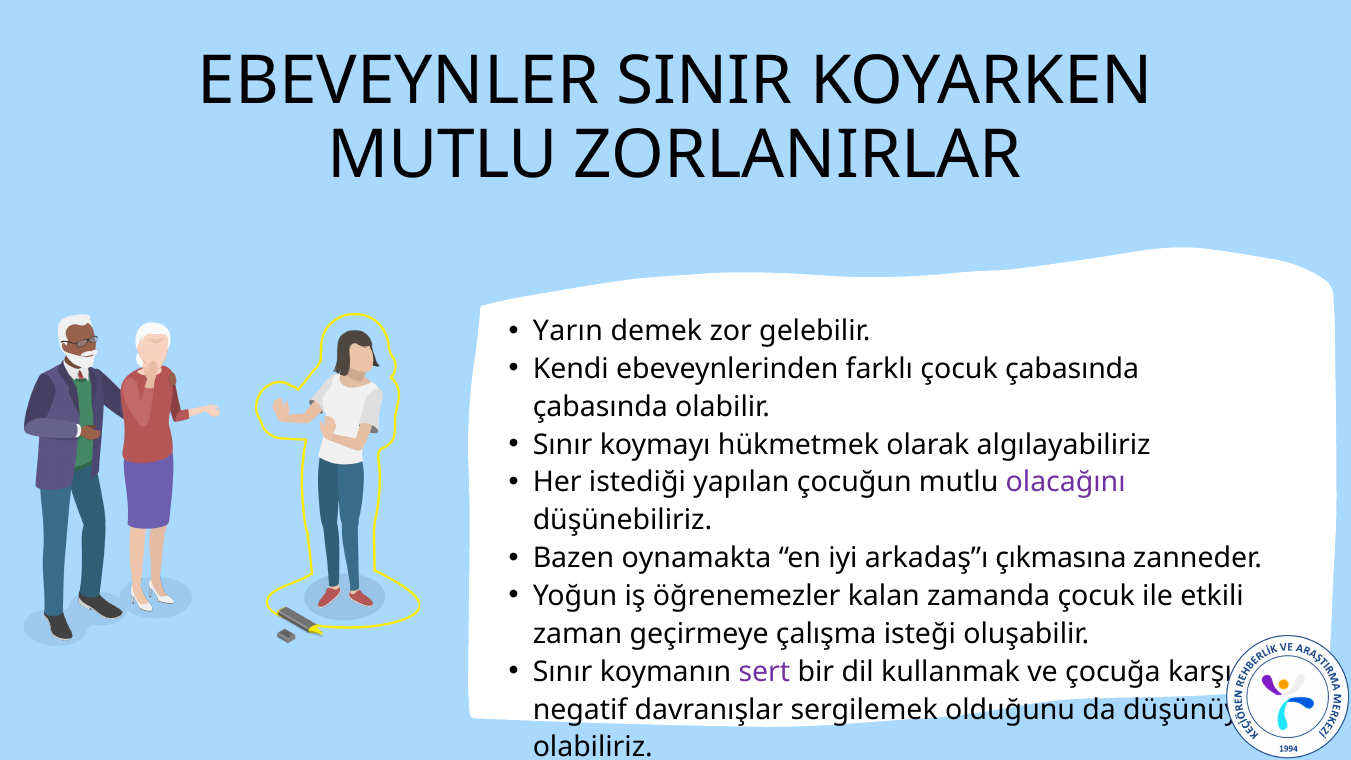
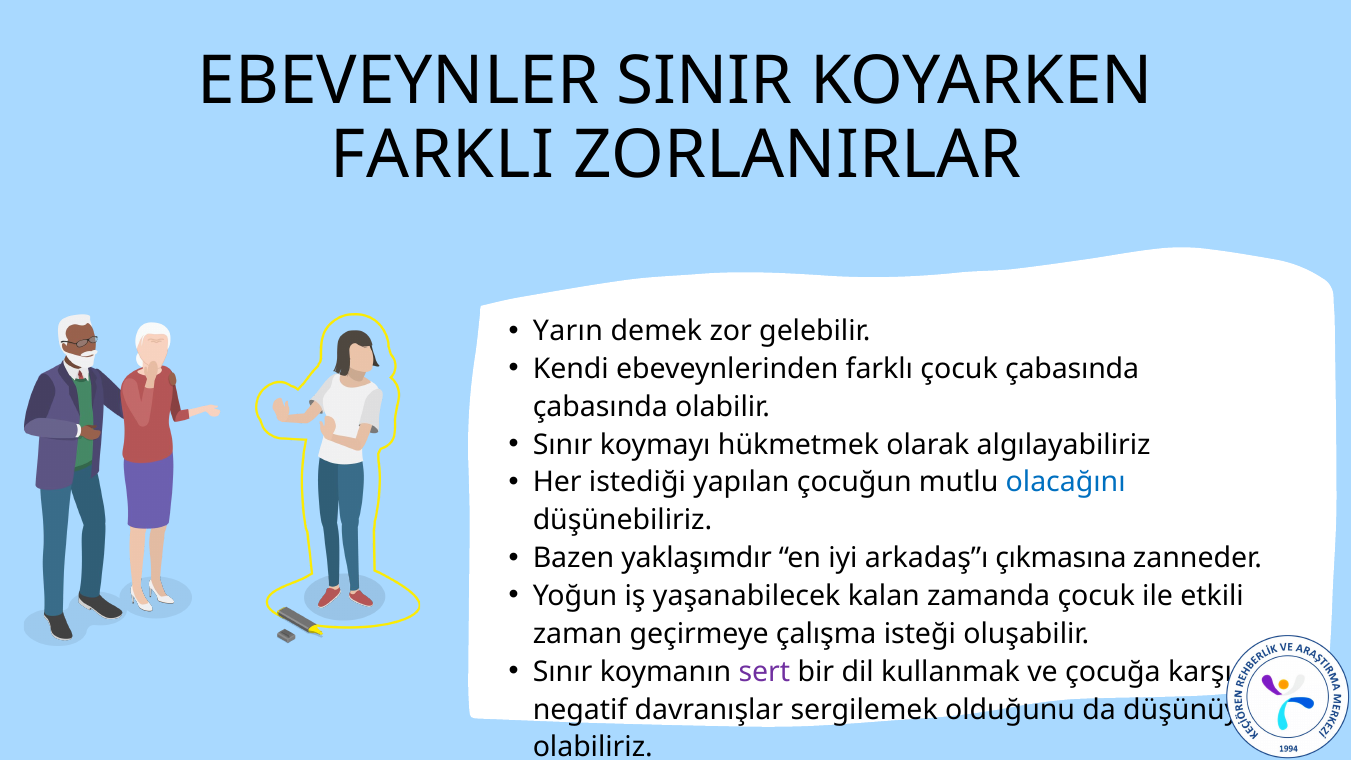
MUTLU at (443, 155): MUTLU -> FARKLI
olacağını colour: purple -> blue
oynamakta: oynamakta -> yaklaşımdır
öğrenemezler: öğrenemezler -> yaşanabilecek
